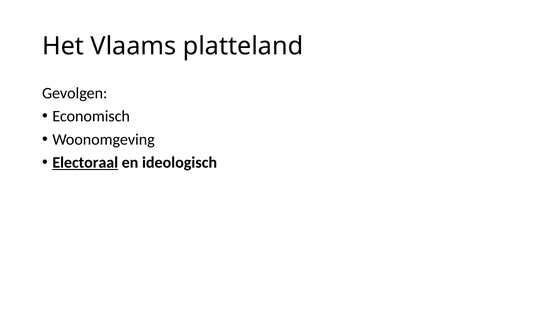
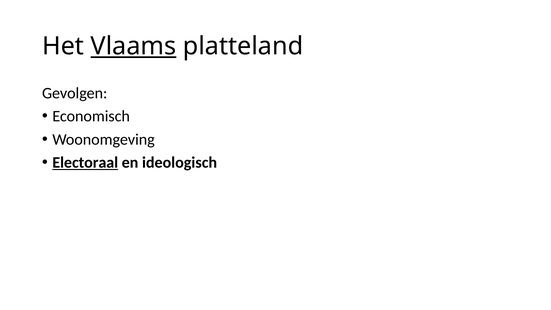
Vlaams underline: none -> present
